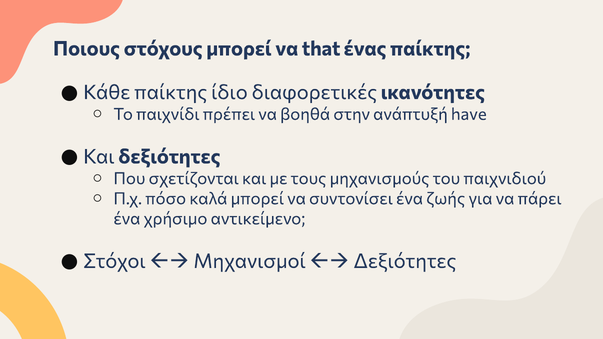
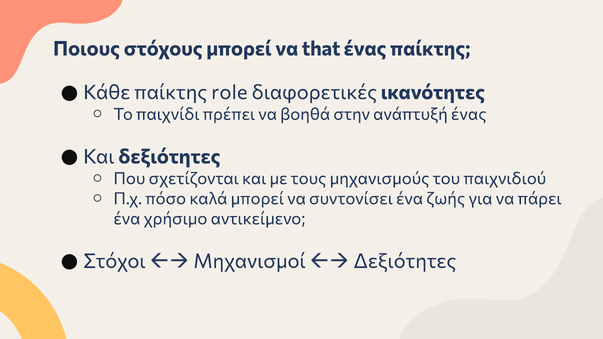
ίδιο: ίδιο -> role
ανάπτυξή have: have -> ένας
